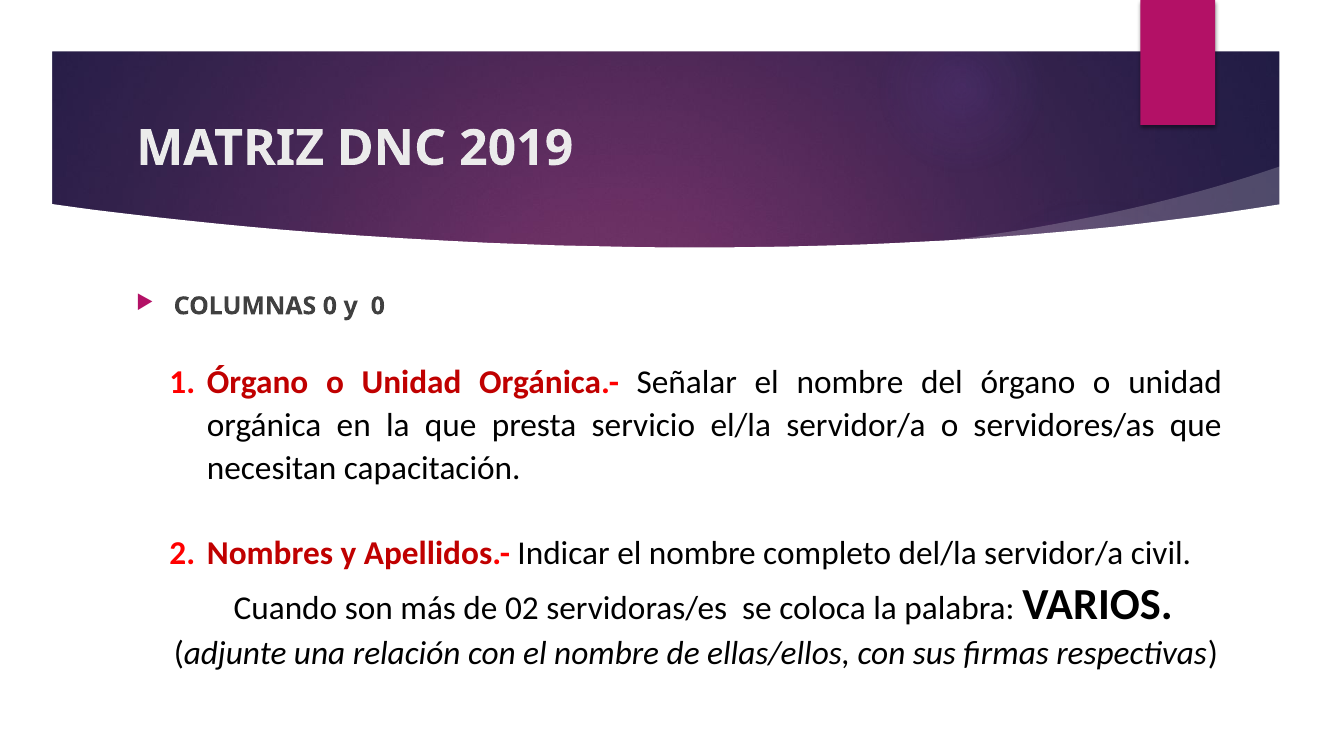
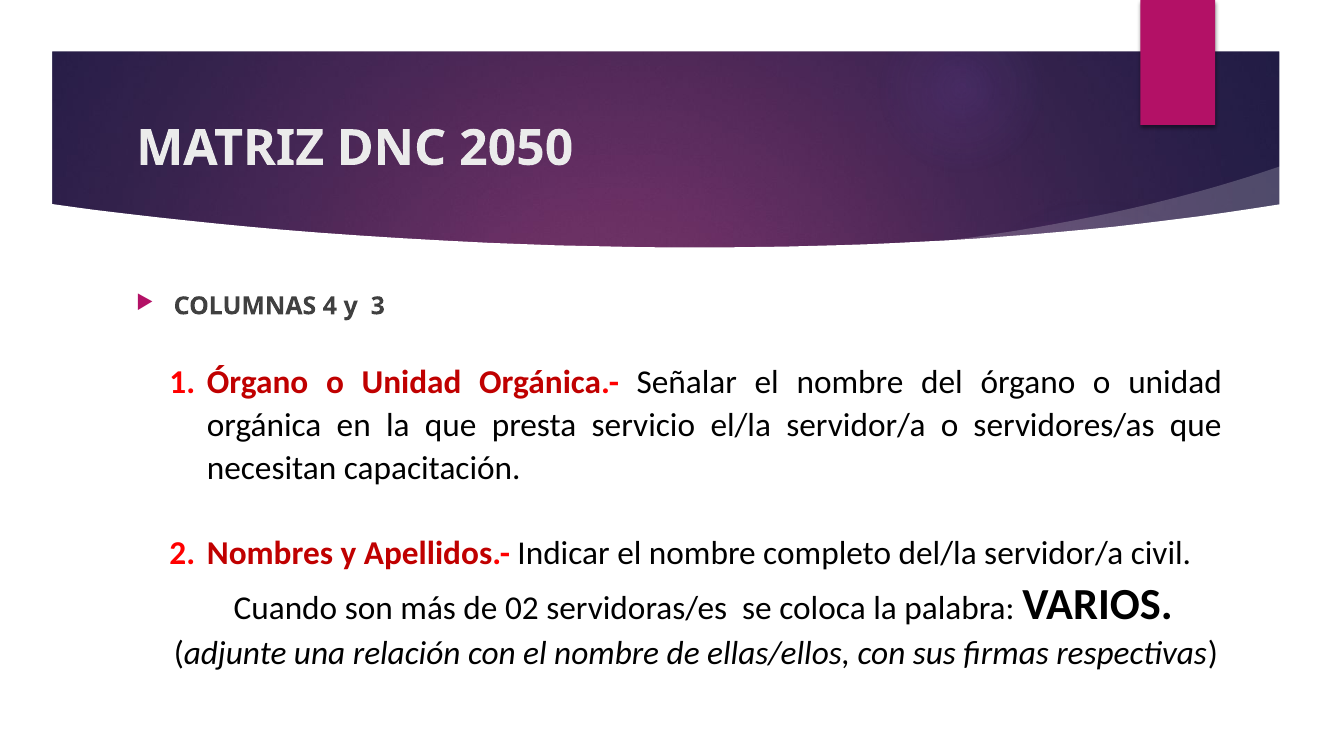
2019: 2019 -> 2050
COLUMNAS 0: 0 -> 4
y 0: 0 -> 3
